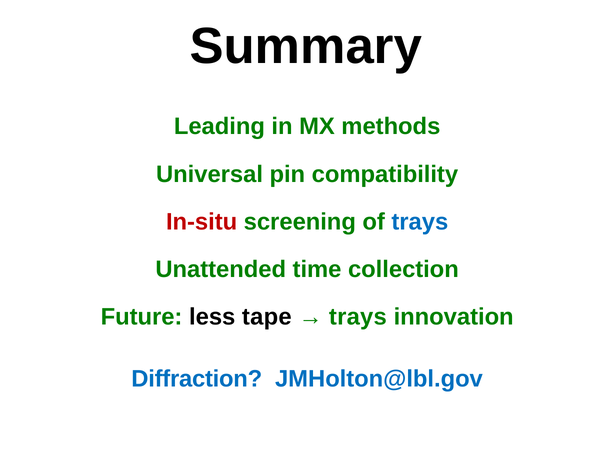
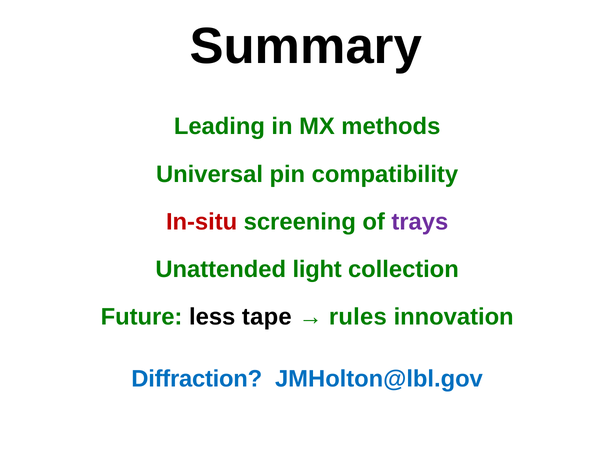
trays at (420, 222) colour: blue -> purple
time: time -> light
trays at (358, 317): trays -> rules
